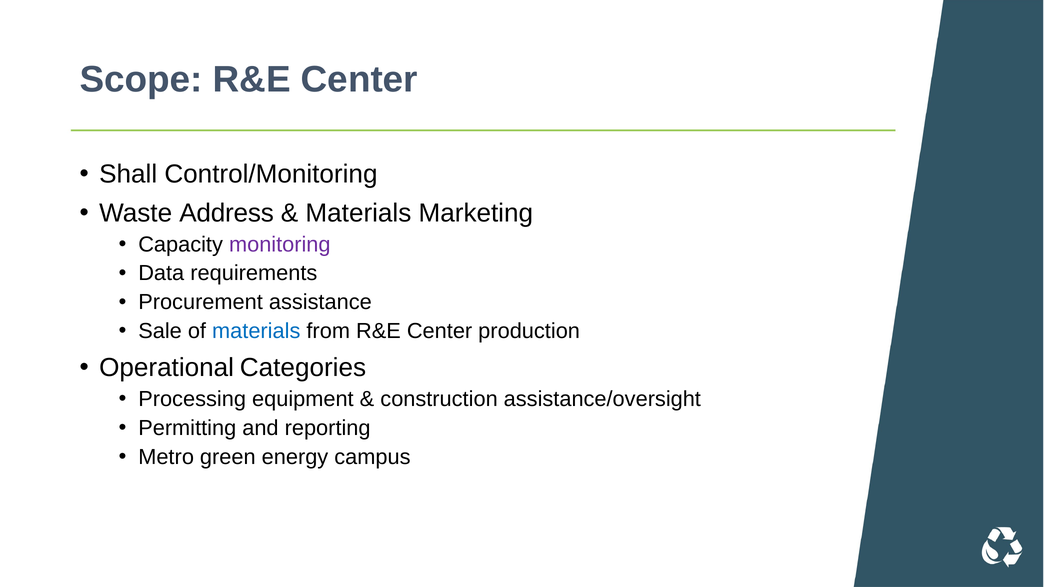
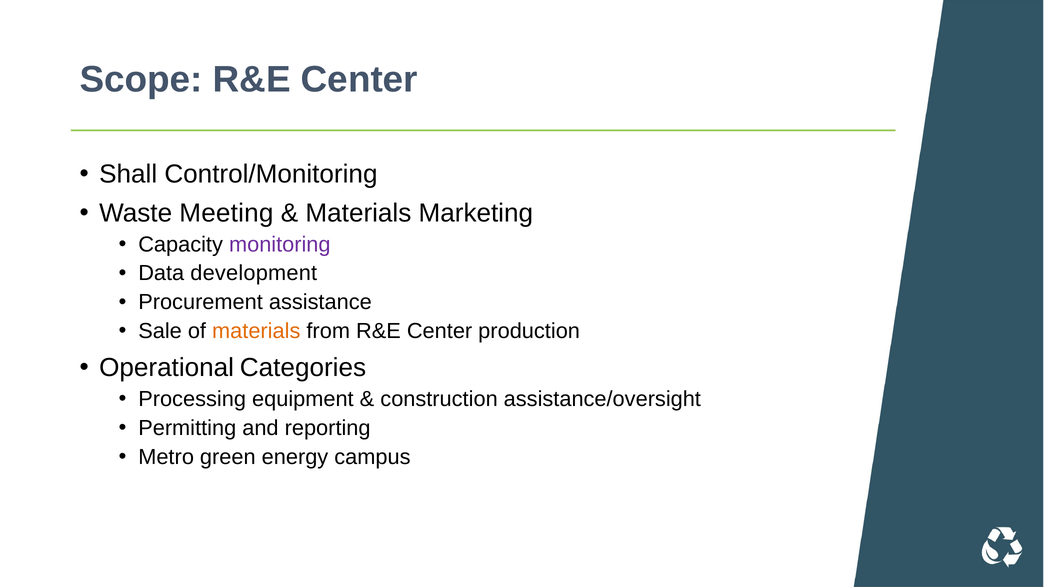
Address: Address -> Meeting
requirements: requirements -> development
materials at (256, 331) colour: blue -> orange
